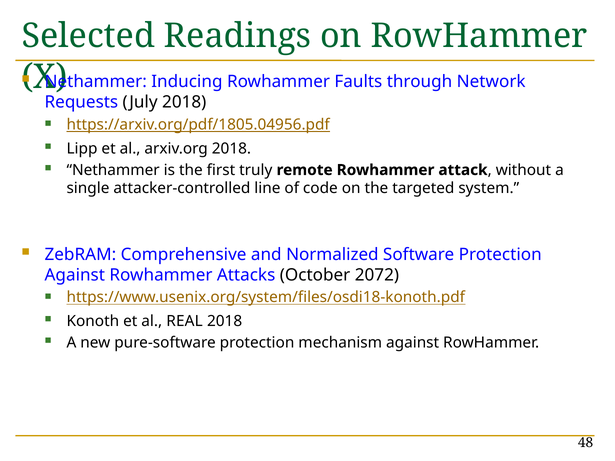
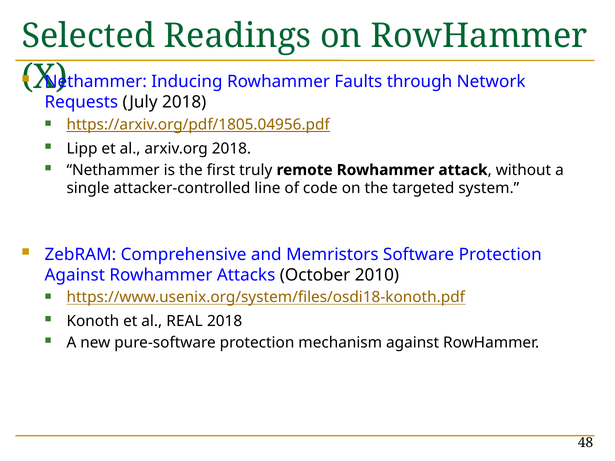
Normalized: Normalized -> Memristors
2072: 2072 -> 2010
